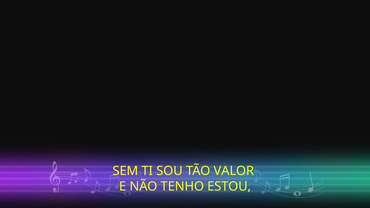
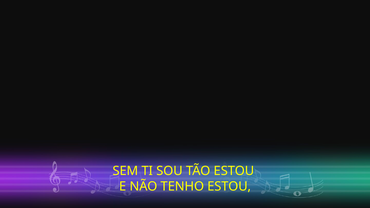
TÃO VALOR: VALOR -> ESTOU
